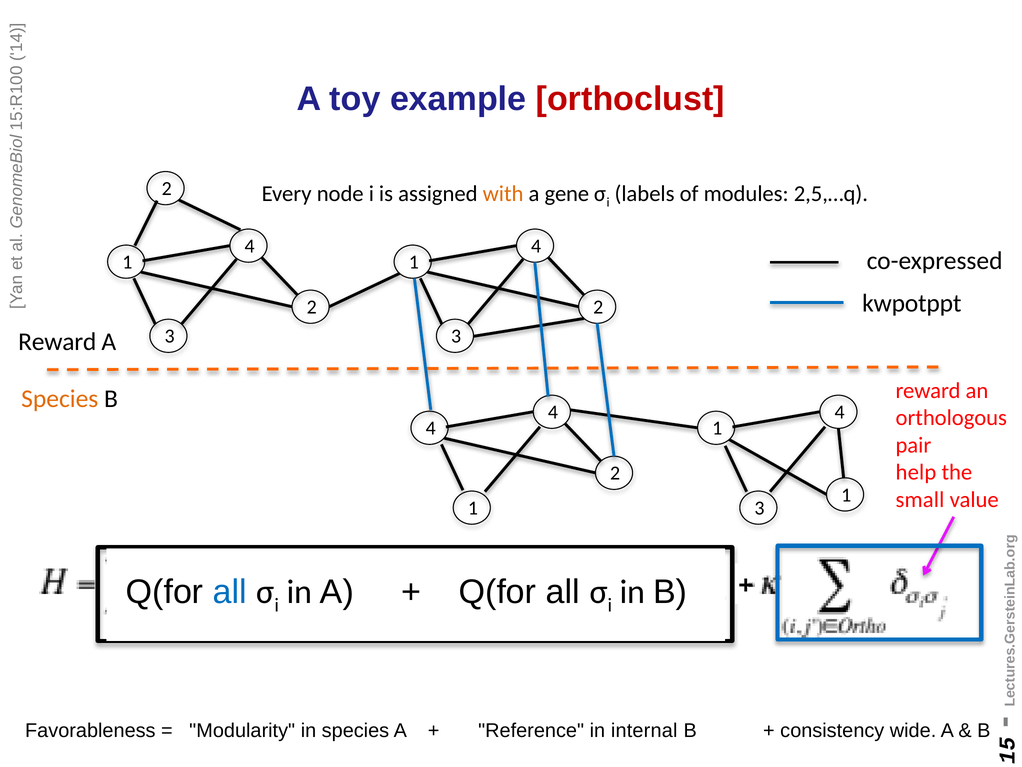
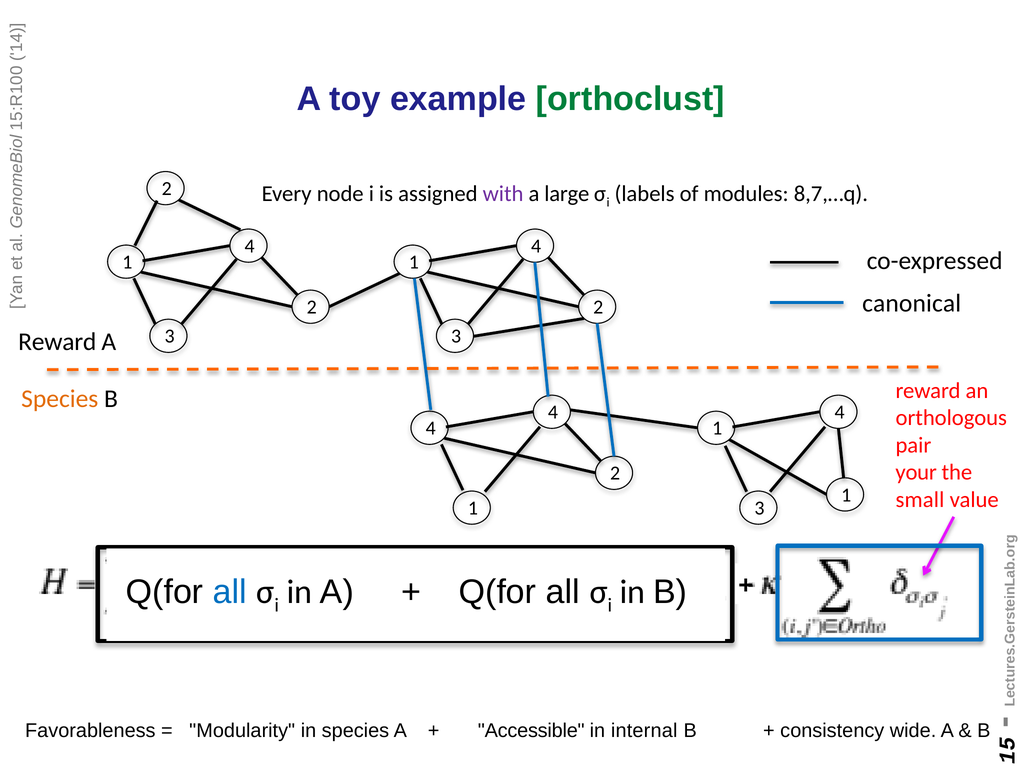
orthoclust colour: red -> green
with colour: orange -> purple
gene: gene -> large
2,5,…q: 2,5,…q -> 8,7,…q
kwpotppt: kwpotppt -> canonical
help: help -> your
Reference: Reference -> Accessible
